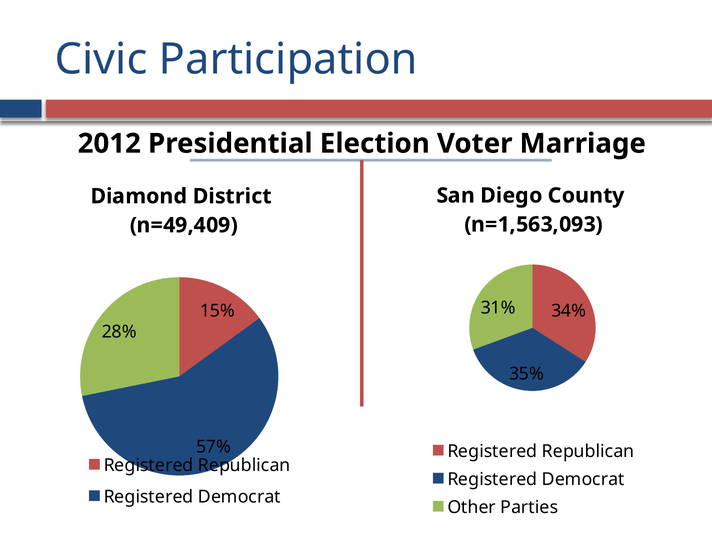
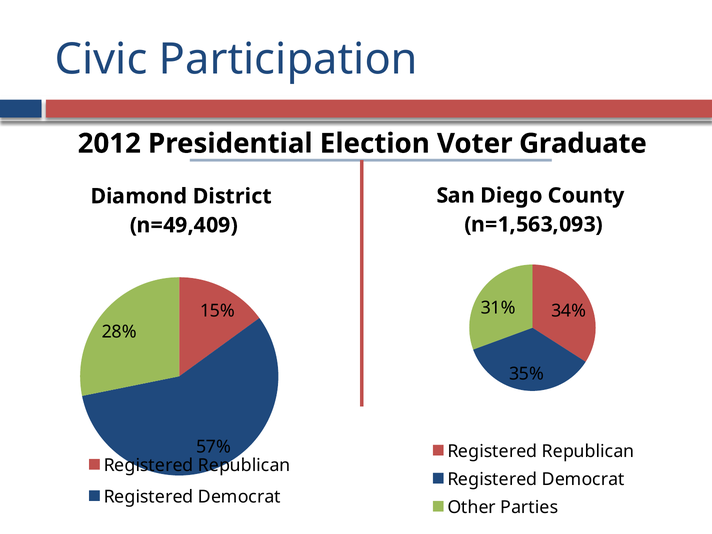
Marriage: Marriage -> Graduate
